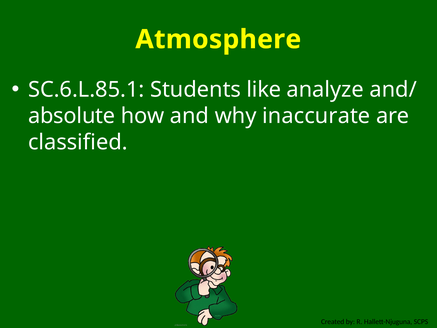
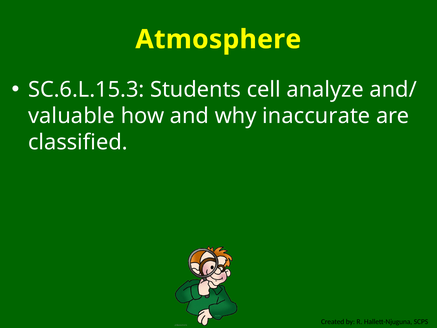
SC.6.L.85.1: SC.6.L.85.1 -> SC.6.L.15.3
like: like -> cell
absolute: absolute -> valuable
